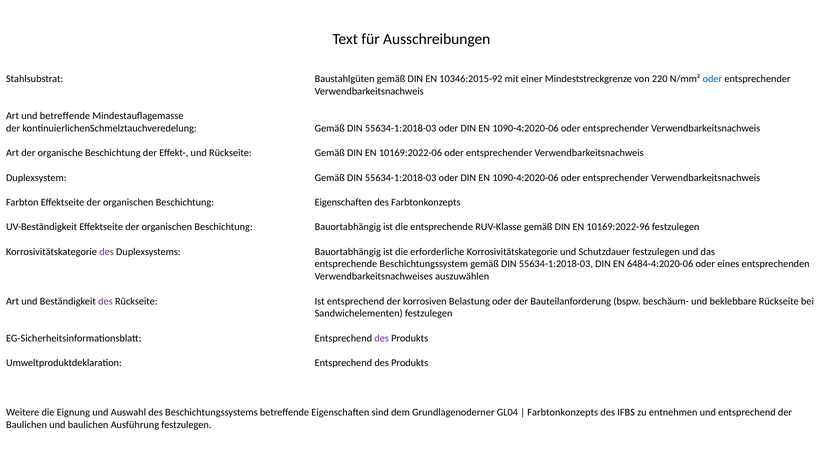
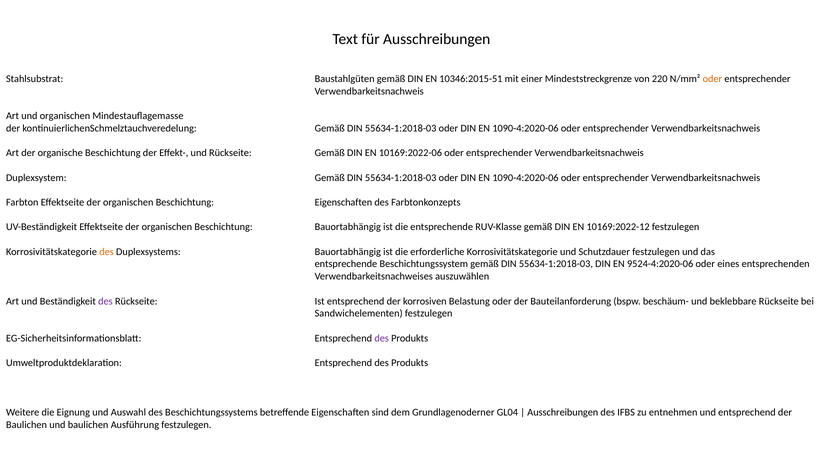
10346:2015-92: 10346:2015-92 -> 10346:2015-51
oder at (712, 79) colour: blue -> orange
und betreffende: betreffende -> organischen
10169:2022-96: 10169:2022-96 -> 10169:2022-12
des at (107, 252) colour: purple -> orange
6484-4:2020-06: 6484-4:2020-06 -> 9524-4:2020-06
Farbtonkonzepts at (563, 412): Farbtonkonzepts -> Ausschreibungen
